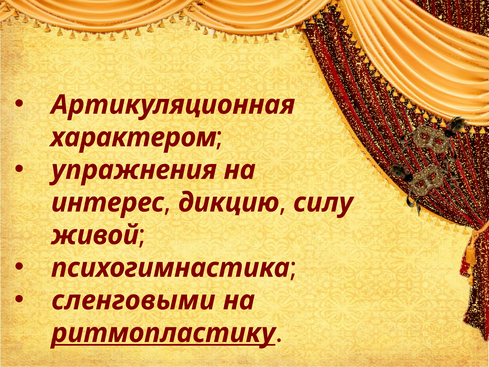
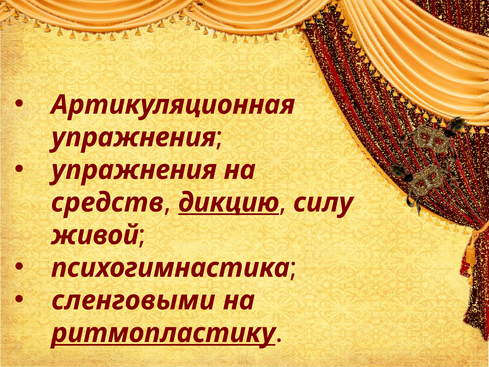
характером at (134, 137): характером -> упражнения
интерес: интерес -> средств
дикцию underline: none -> present
